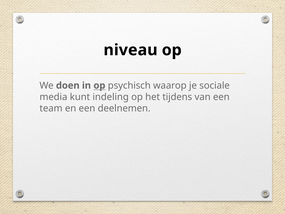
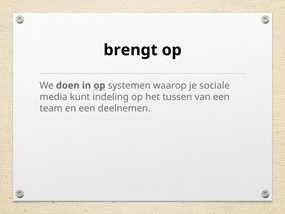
niveau: niveau -> brengt
psychisch: psychisch -> systemen
tijdens: tijdens -> tussen
